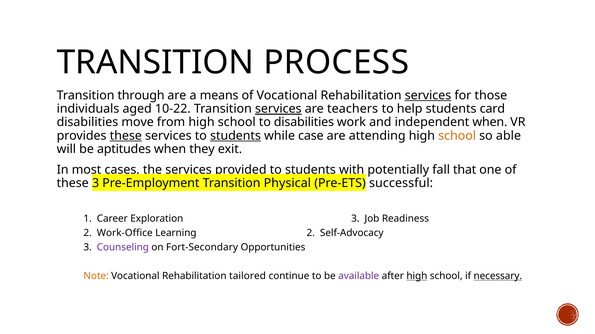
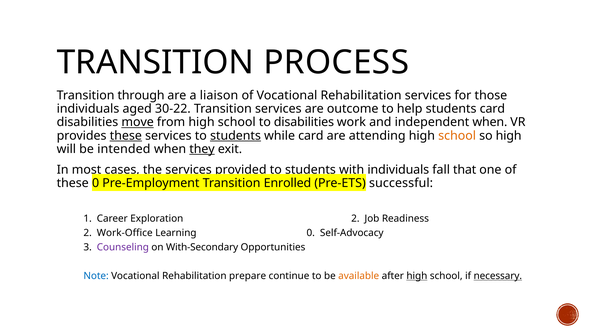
means: means -> liaison
services at (428, 96) underline: present -> none
10-22: 10-22 -> 30-22
services at (278, 109) underline: present -> none
teachers: teachers -> outcome
move underline: none -> present
while case: case -> card
so able: able -> high
aptitudes: aptitudes -> intended
they underline: none -> present
potentially at (398, 170): potentially -> individuals
these 3: 3 -> 0
Physical: Physical -> Enrolled
Exploration 3: 3 -> 2
Learning 2: 2 -> 0
Fort-Secondary: Fort-Secondary -> With-Secondary
Note colour: orange -> blue
tailored: tailored -> prepare
available colour: purple -> orange
